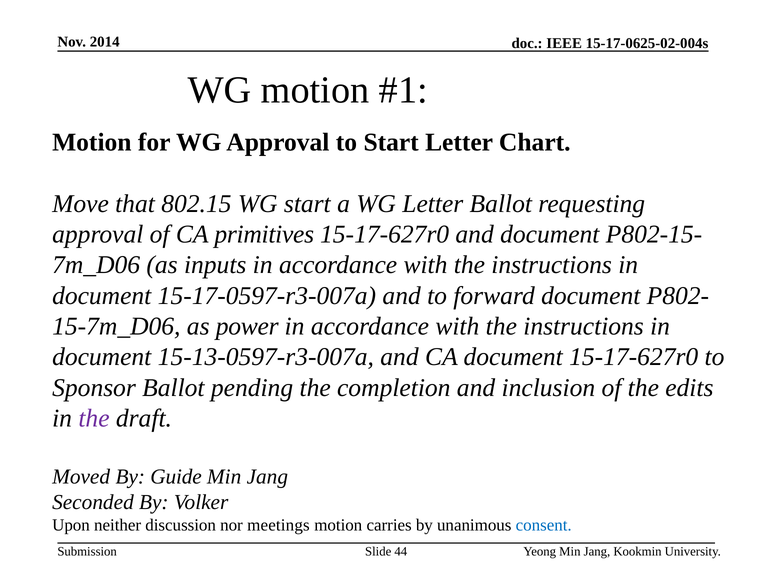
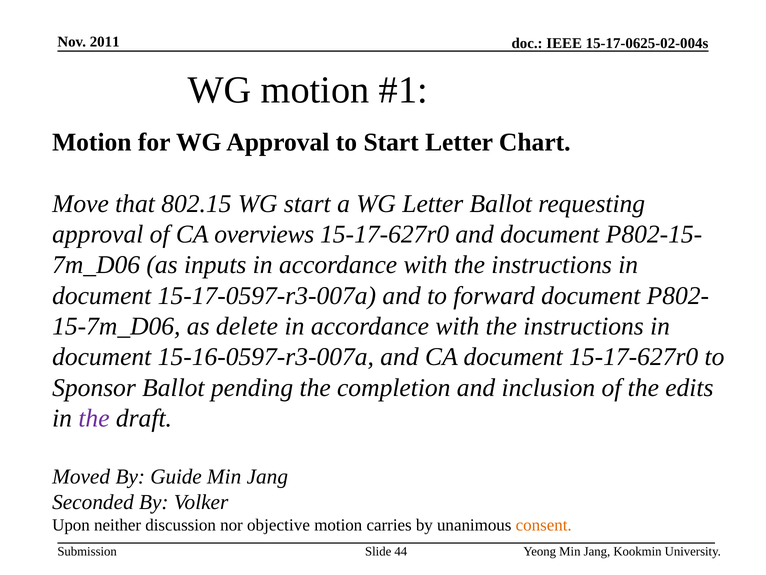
2014: 2014 -> 2011
primitives: primitives -> overviews
power: power -> delete
15-13-0597-r3-007a: 15-13-0597-r3-007a -> 15-16-0597-r3-007a
meetings: meetings -> objective
consent colour: blue -> orange
